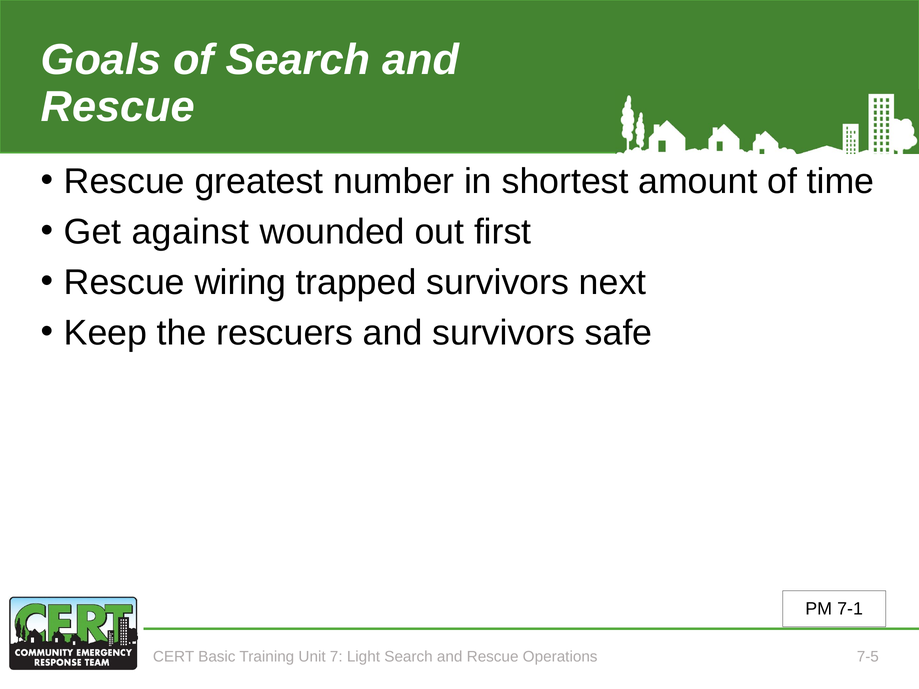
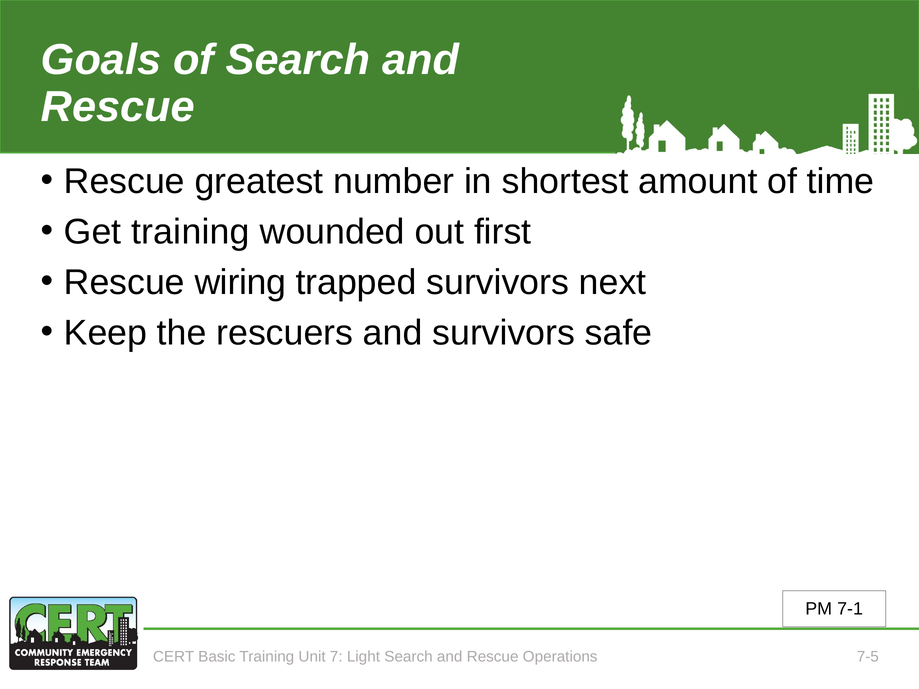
Get against: against -> training
